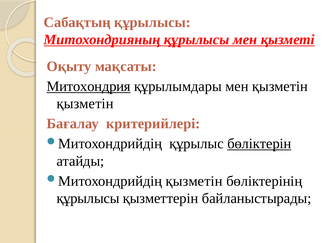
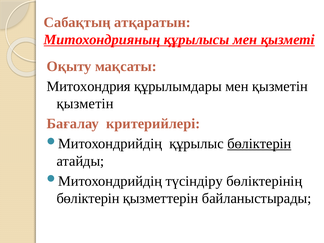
Сабақтың құрылысы: құрылысы -> атқаратын
Митохондрия underline: present -> none
қызметін at (194, 181): қызметін -> түсіндіру
құрылысы at (88, 198): құрылысы -> бөліктерін
